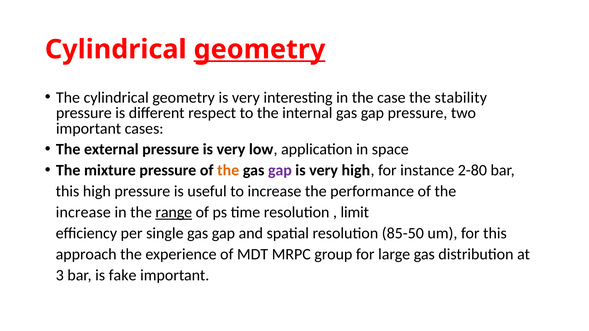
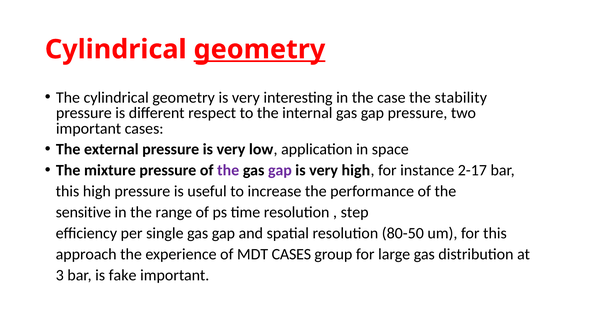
the at (228, 171) colour: orange -> purple
2-80: 2-80 -> 2-17
increase at (83, 213): increase -> sensitive
range underline: present -> none
limit: limit -> step
85-50: 85-50 -> 80-50
MDT MRPC: MRPC -> CASES
